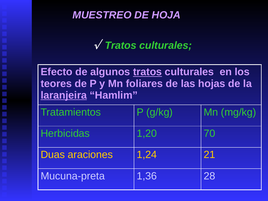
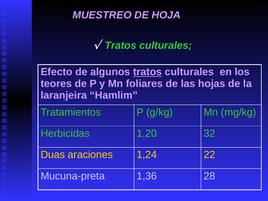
laranjeira underline: present -> none
70: 70 -> 32
21: 21 -> 22
